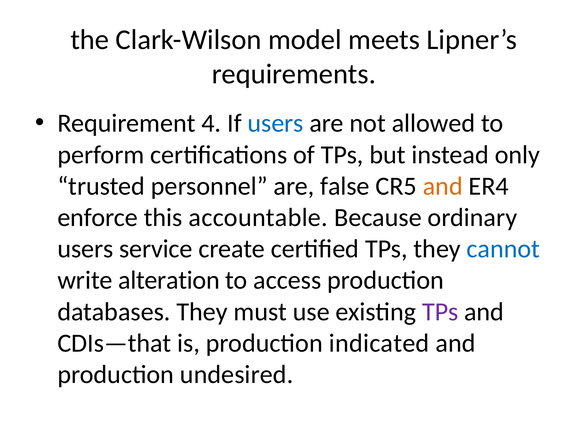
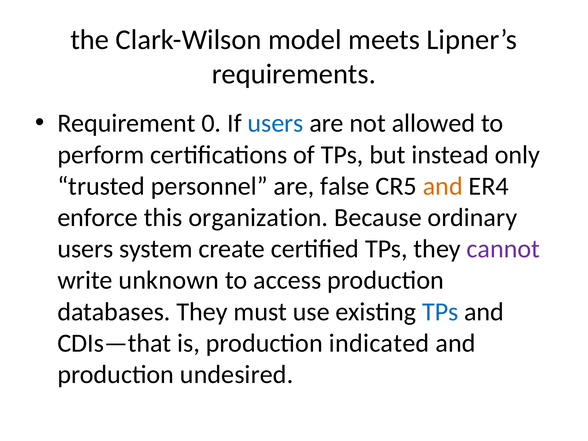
4: 4 -> 0
accountable: accountable -> organization
service: service -> system
cannot colour: blue -> purple
alteration: alteration -> unknown
TPs at (440, 312) colour: purple -> blue
